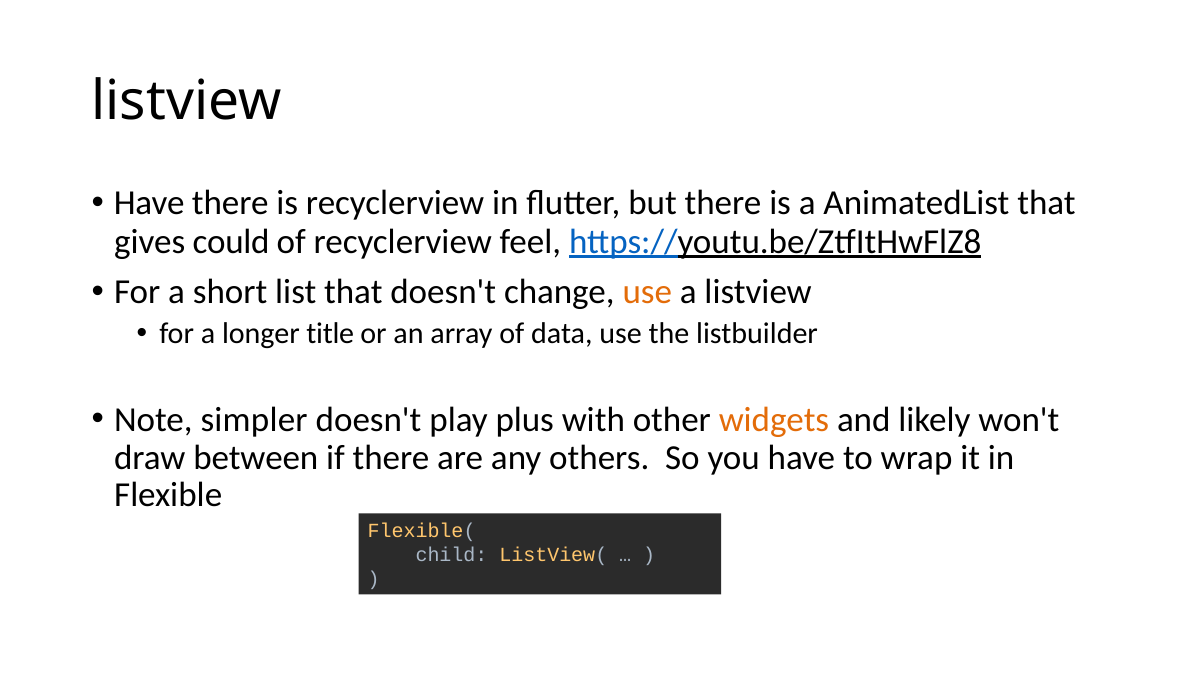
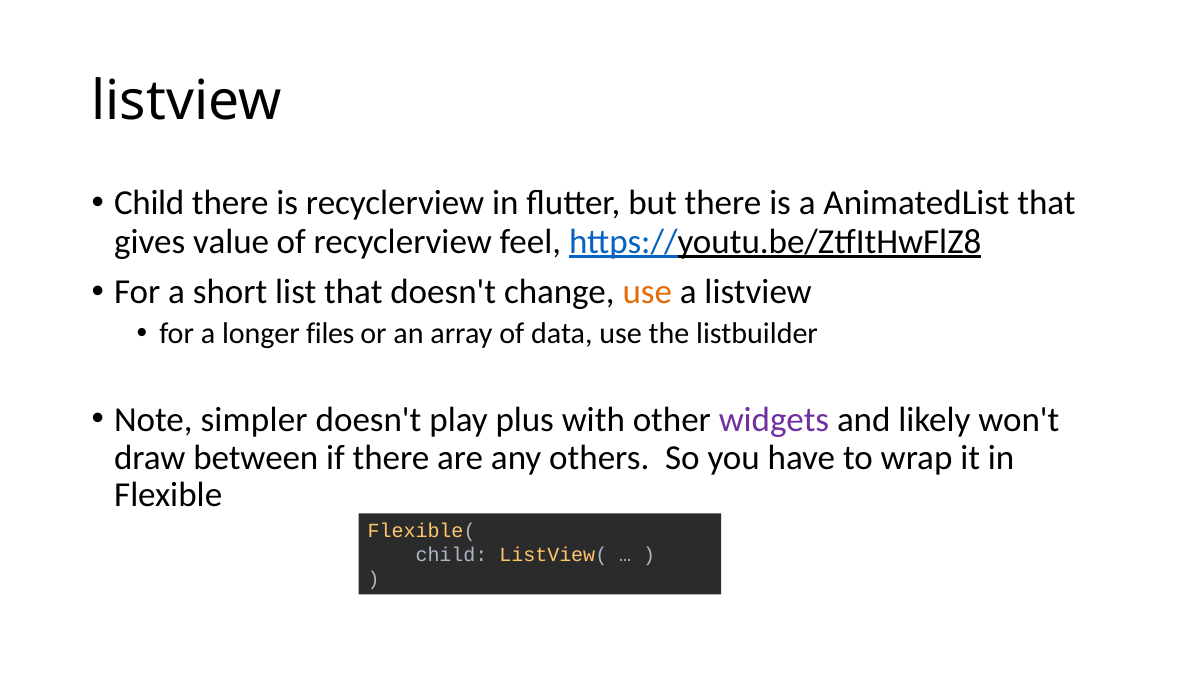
Have at (149, 203): Have -> Child
could: could -> value
title: title -> files
widgets colour: orange -> purple
